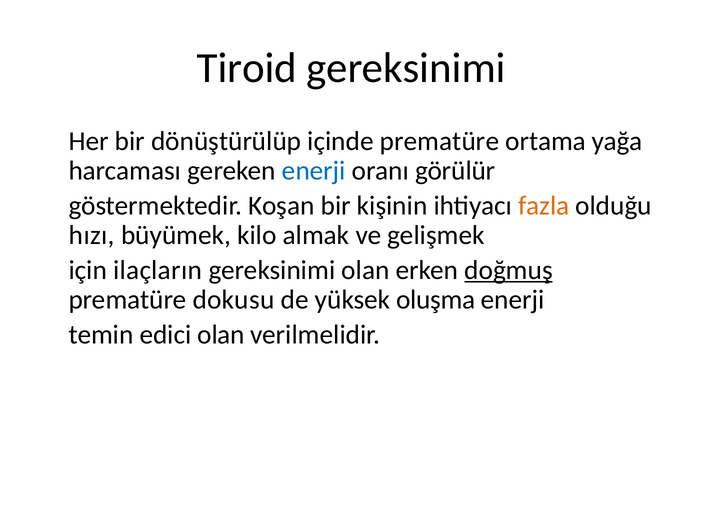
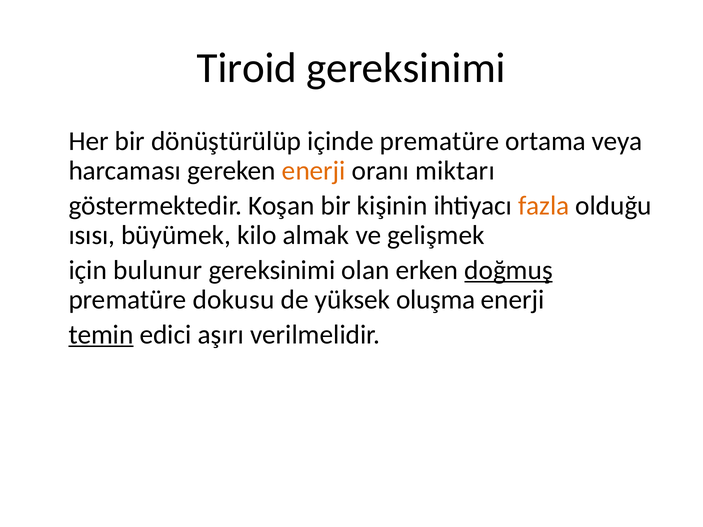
yağa: yağa -> veya
enerji at (314, 171) colour: blue -> orange
görülür: görülür -> miktarı
hızı: hızı -> ısısı
ilaçların: ilaçların -> bulunur
temin underline: none -> present
edici olan: olan -> aşırı
